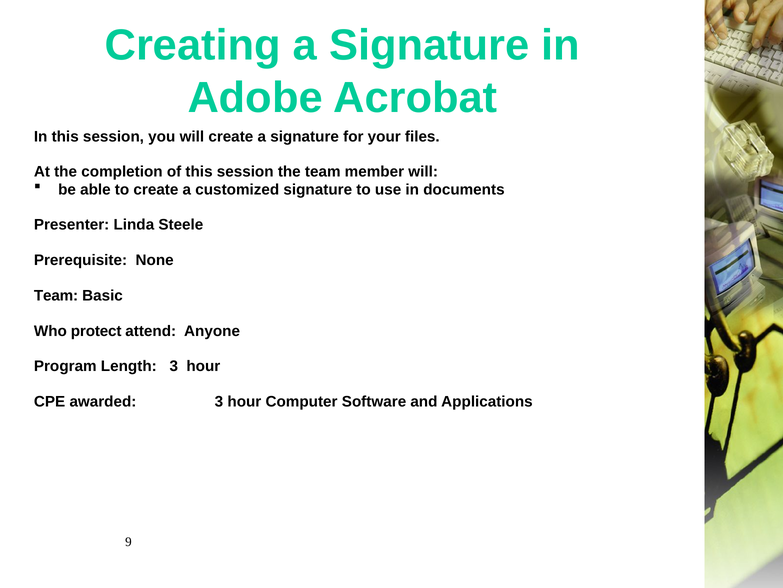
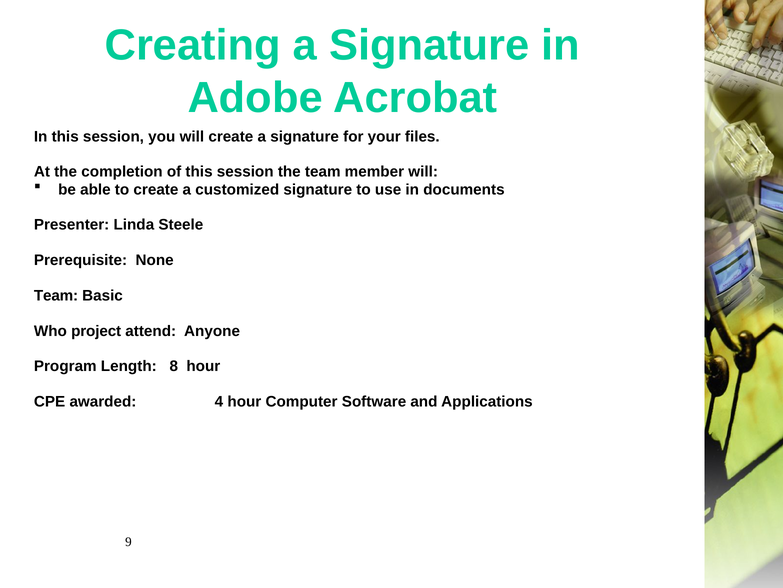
protect: protect -> project
Length 3: 3 -> 8
awarded 3: 3 -> 4
